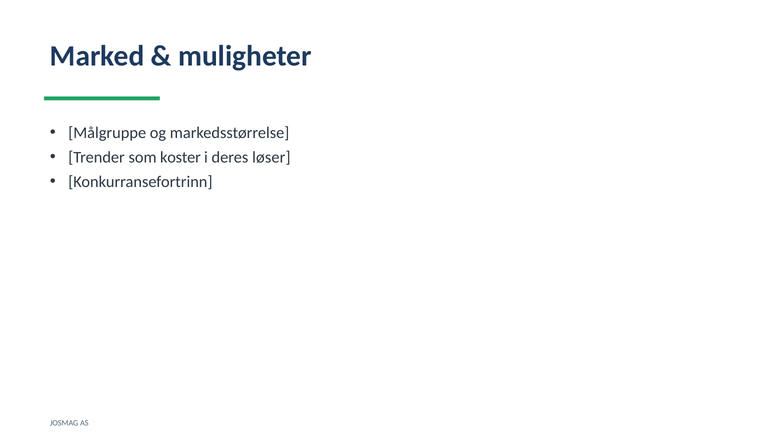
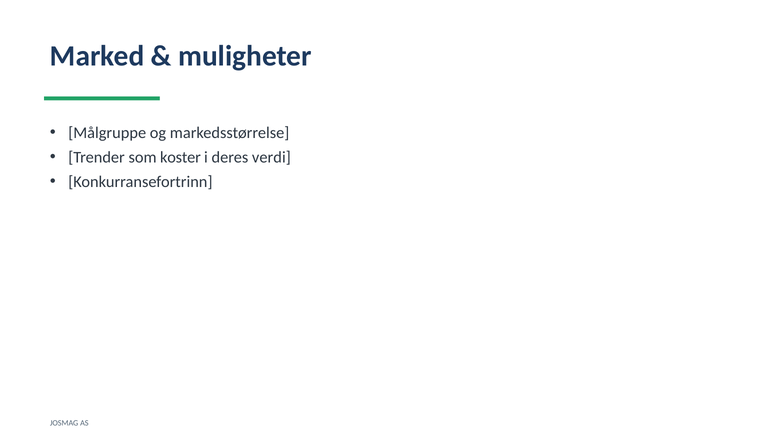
løser: løser -> verdi
